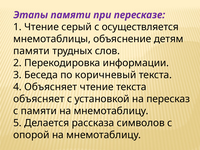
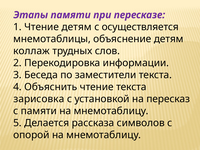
Чтение серый: серый -> детям
памяти at (31, 51): памяти -> коллаж
коричневый: коричневый -> заместители
4 Объясняет: Объясняет -> Объяснить
объясняет at (39, 99): объясняет -> зарисовка
